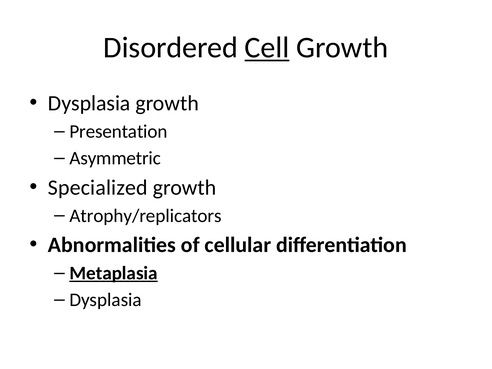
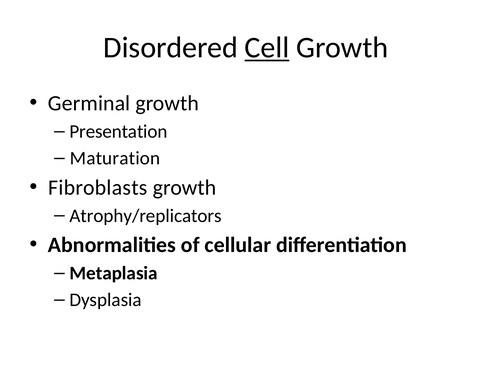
Dysplasia at (89, 103): Dysplasia -> Germinal
Asymmetric: Asymmetric -> Maturation
Specialized: Specialized -> Fibroblasts
Metaplasia underline: present -> none
